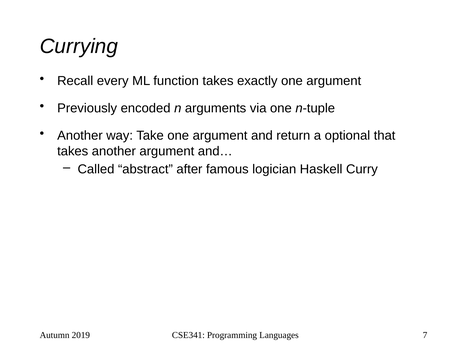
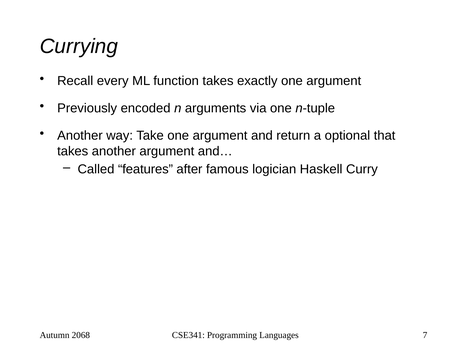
abstract: abstract -> features
2019: 2019 -> 2068
